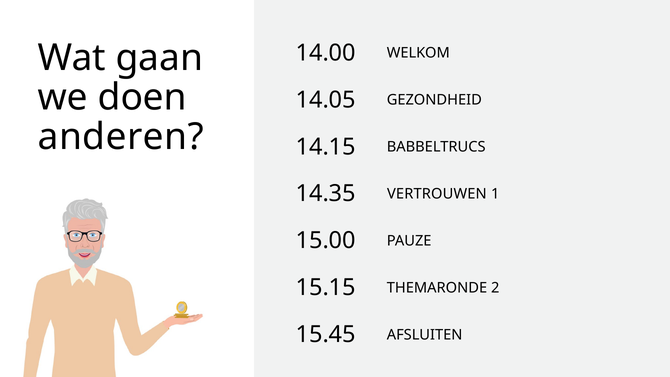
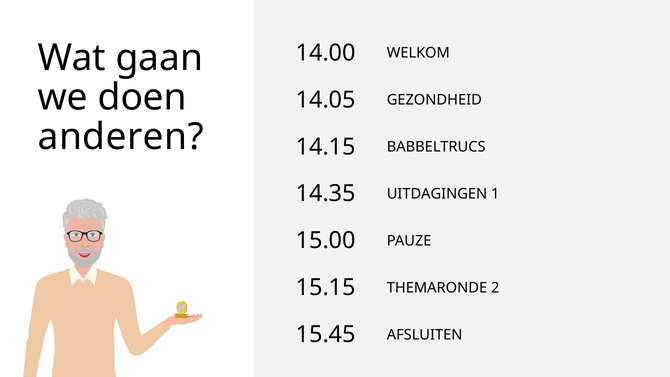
VERTROUWEN: VERTROUWEN -> UITDAGINGEN
